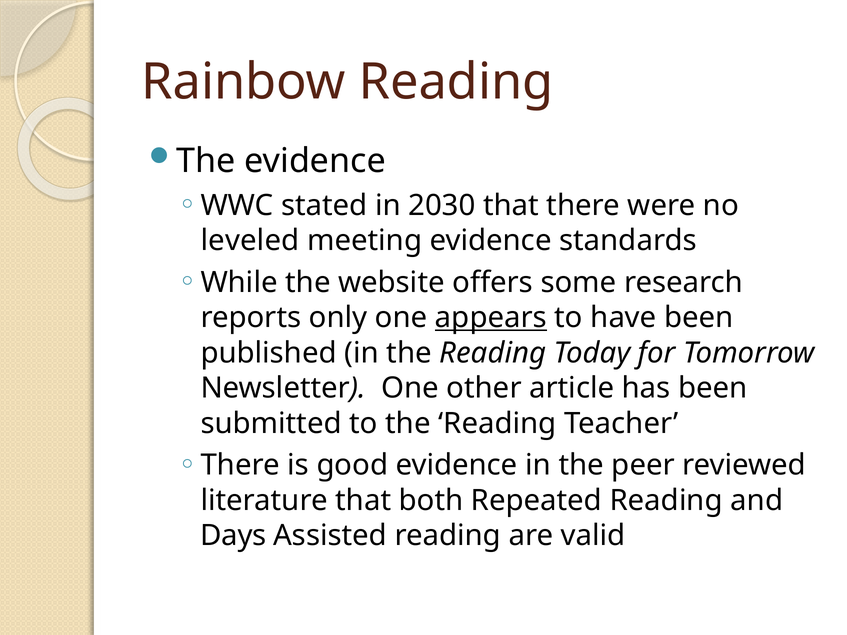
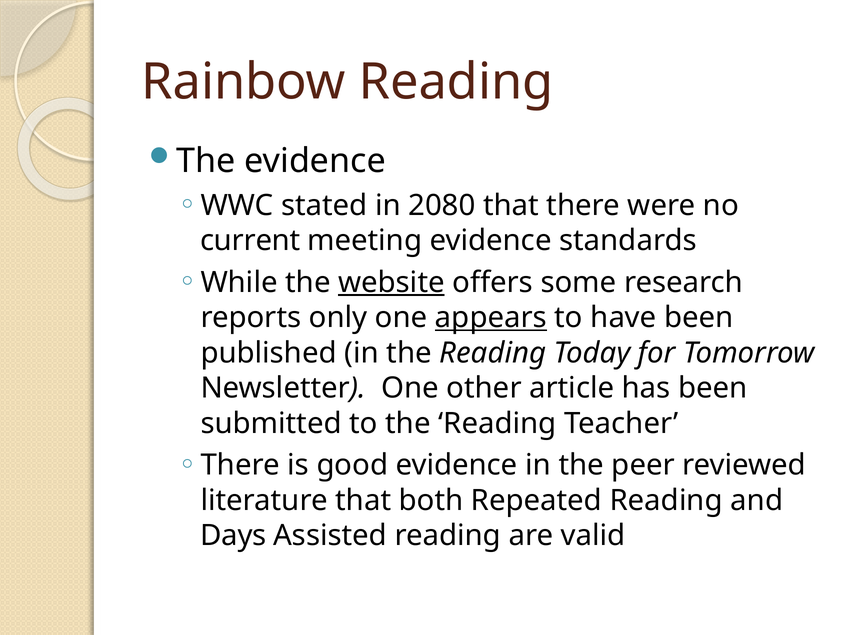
2030: 2030 -> 2080
leveled: leveled -> current
website underline: none -> present
